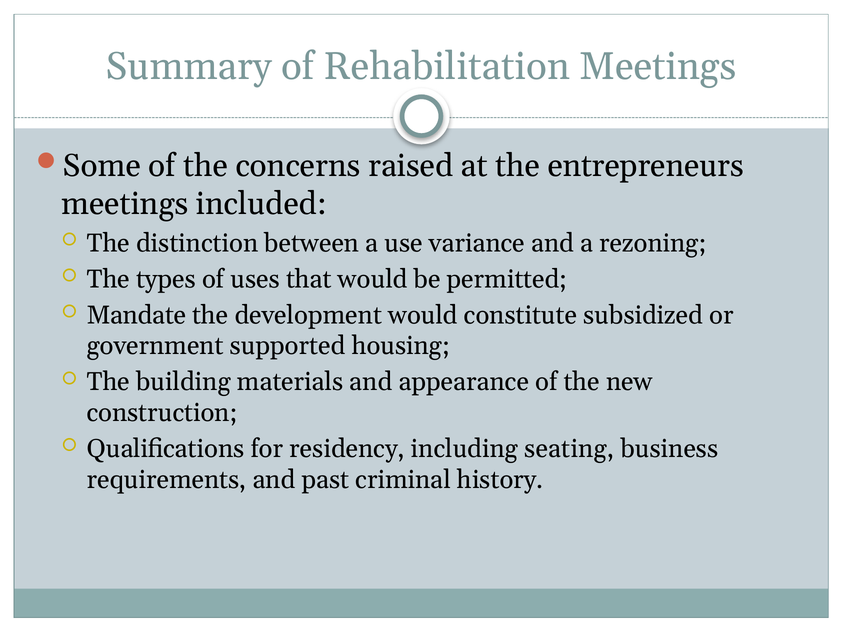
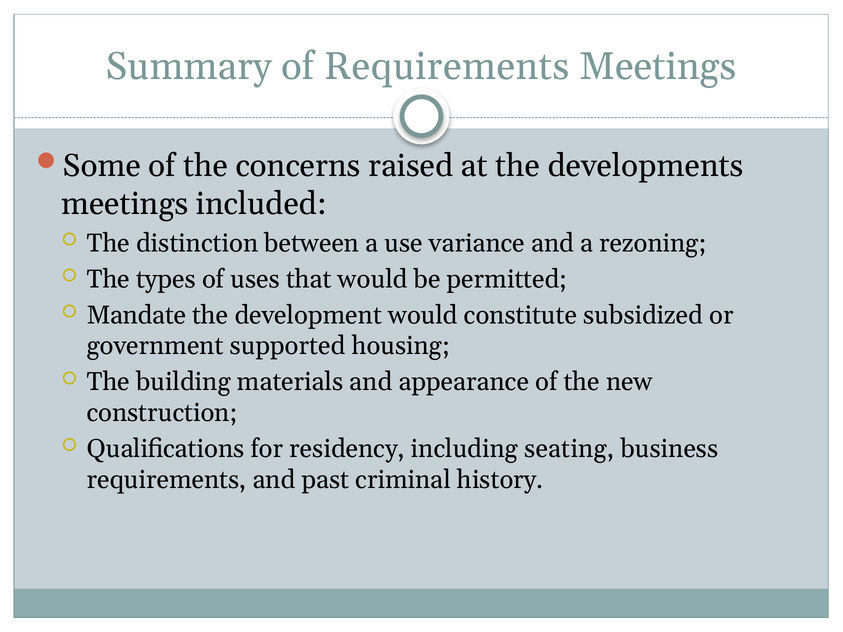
of Rehabilitation: Rehabilitation -> Requirements
entrepreneurs: entrepreneurs -> developments
